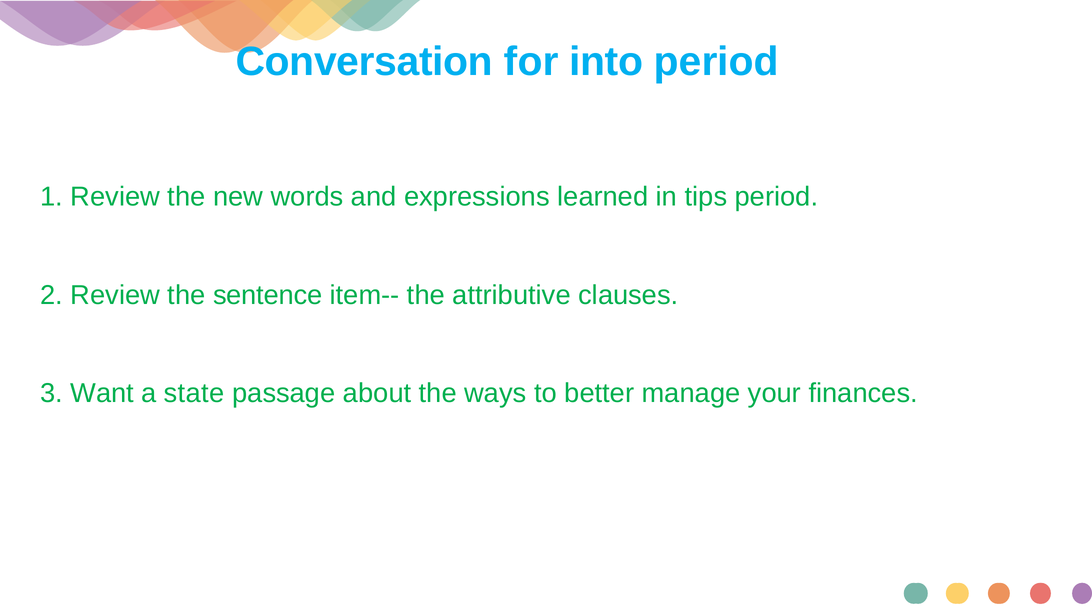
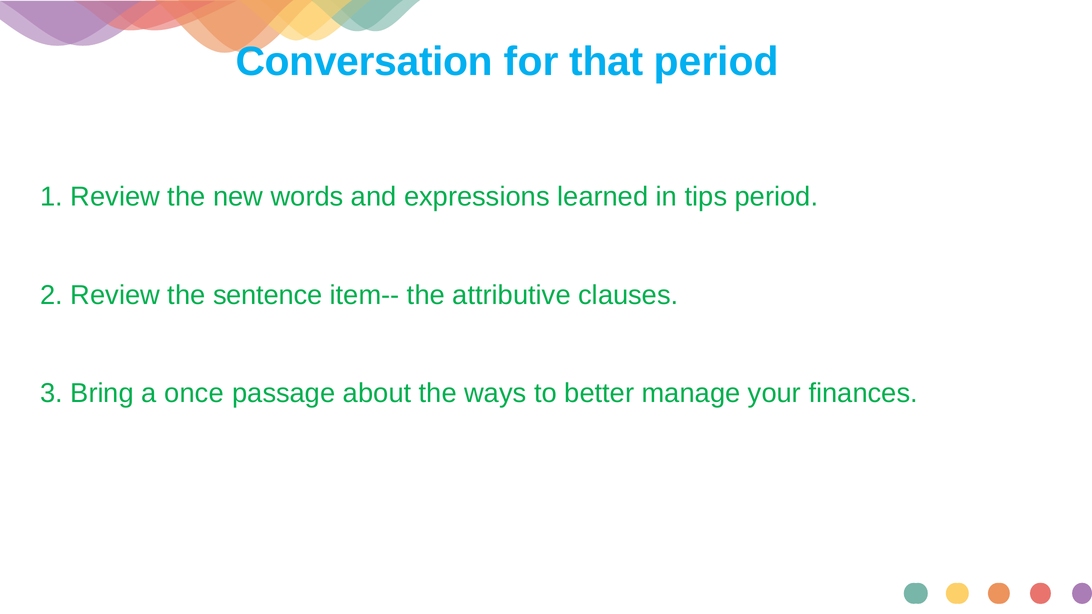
into: into -> that
Want: Want -> Bring
state: state -> once
